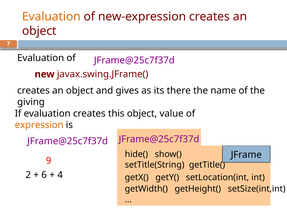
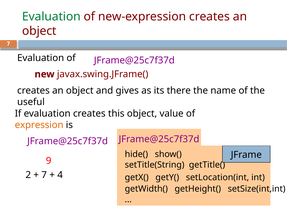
Evaluation at (51, 17) colour: orange -> green
giving: giving -> useful
6 at (44, 175): 6 -> 7
